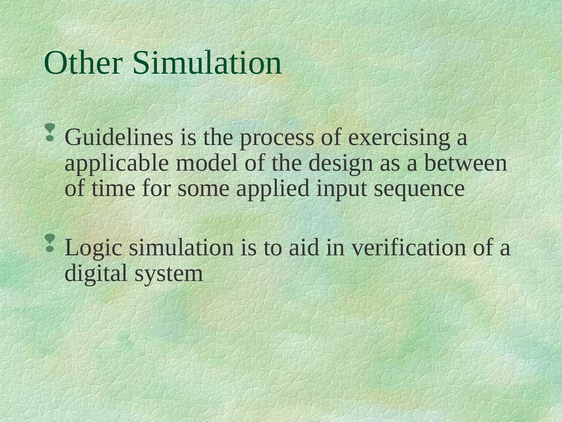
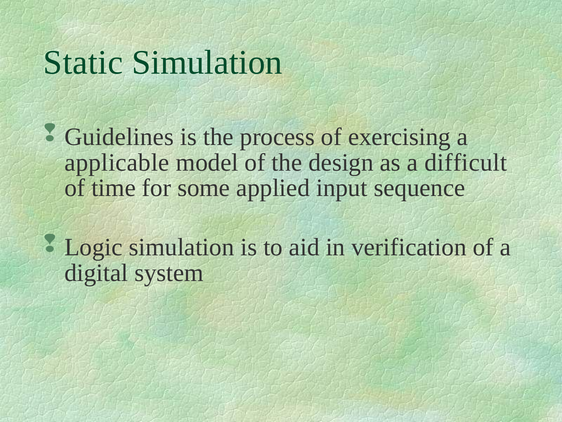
Other: Other -> Static
between: between -> difficult
